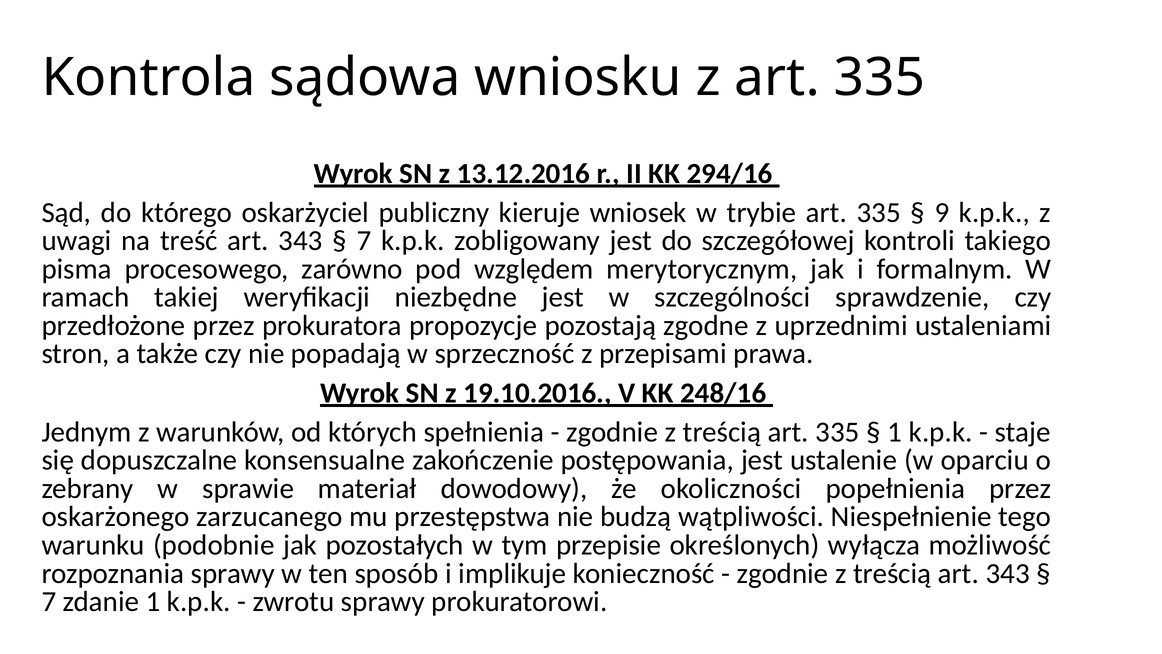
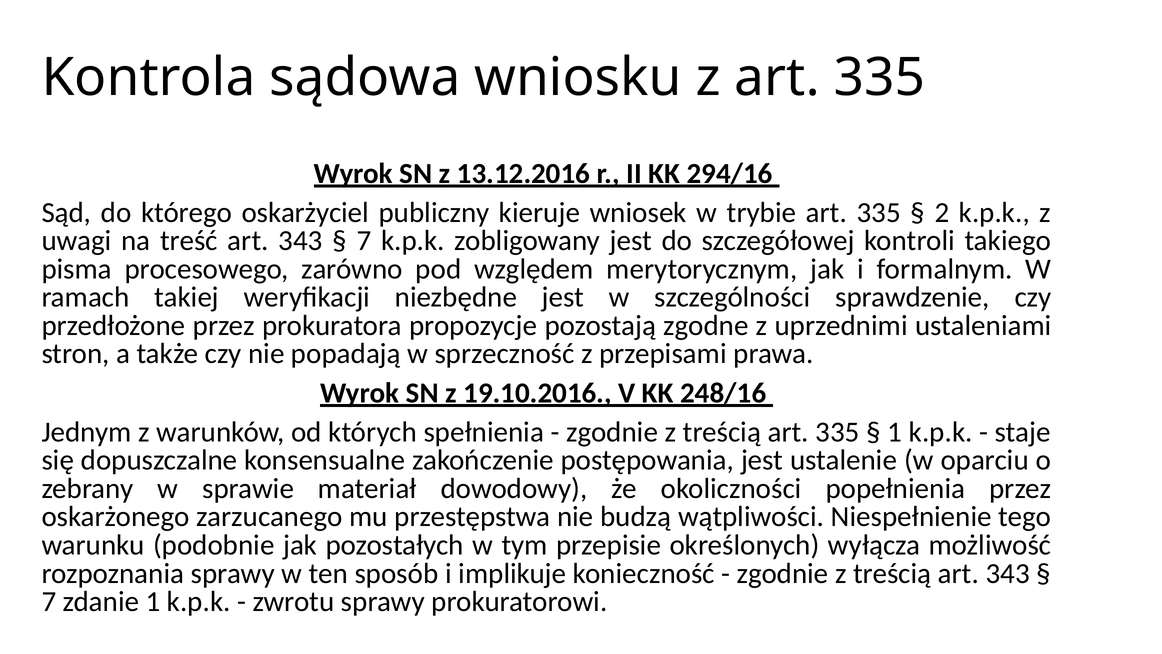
9: 9 -> 2
